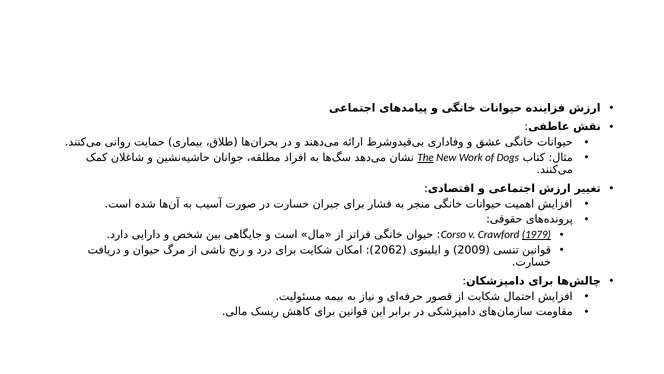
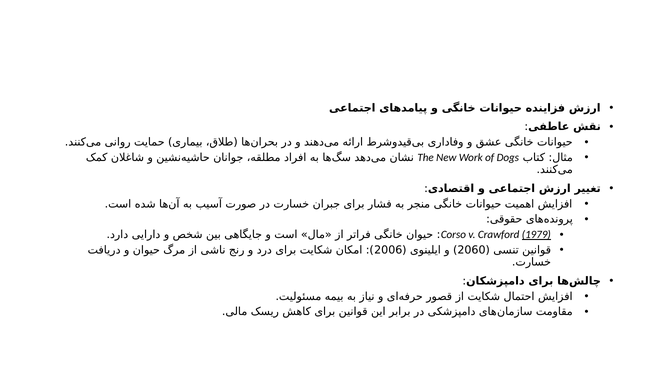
The underline: present -> none
2062: 2062 -> 2006
2009: 2009 -> 2060
